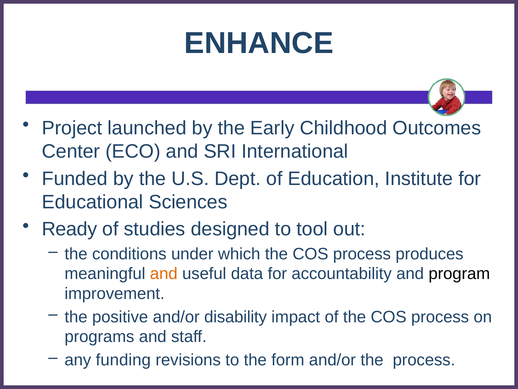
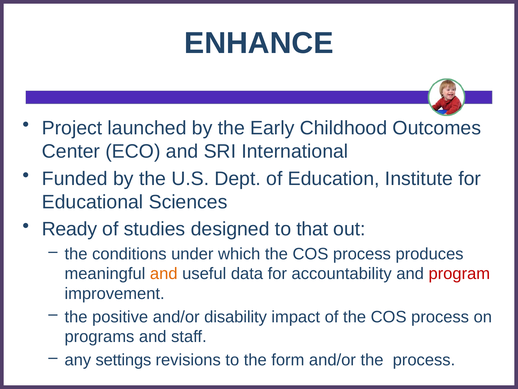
tool: tool -> that
program colour: black -> red
funding: funding -> settings
